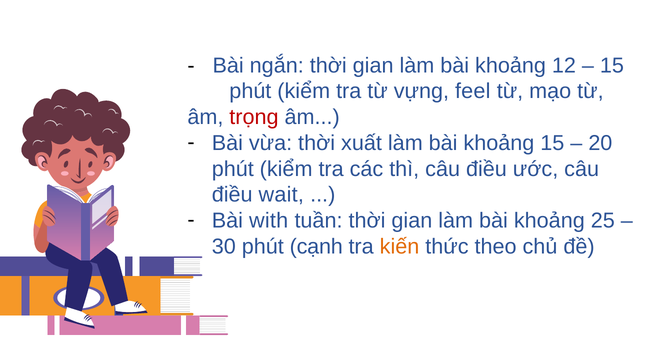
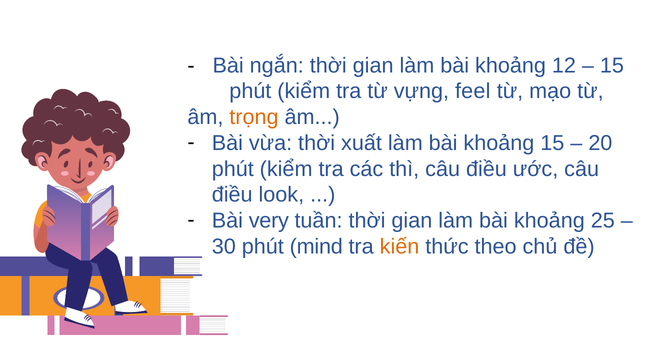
trọng colour: red -> orange
wait: wait -> look
with: with -> very
cạnh: cạnh -> mind
